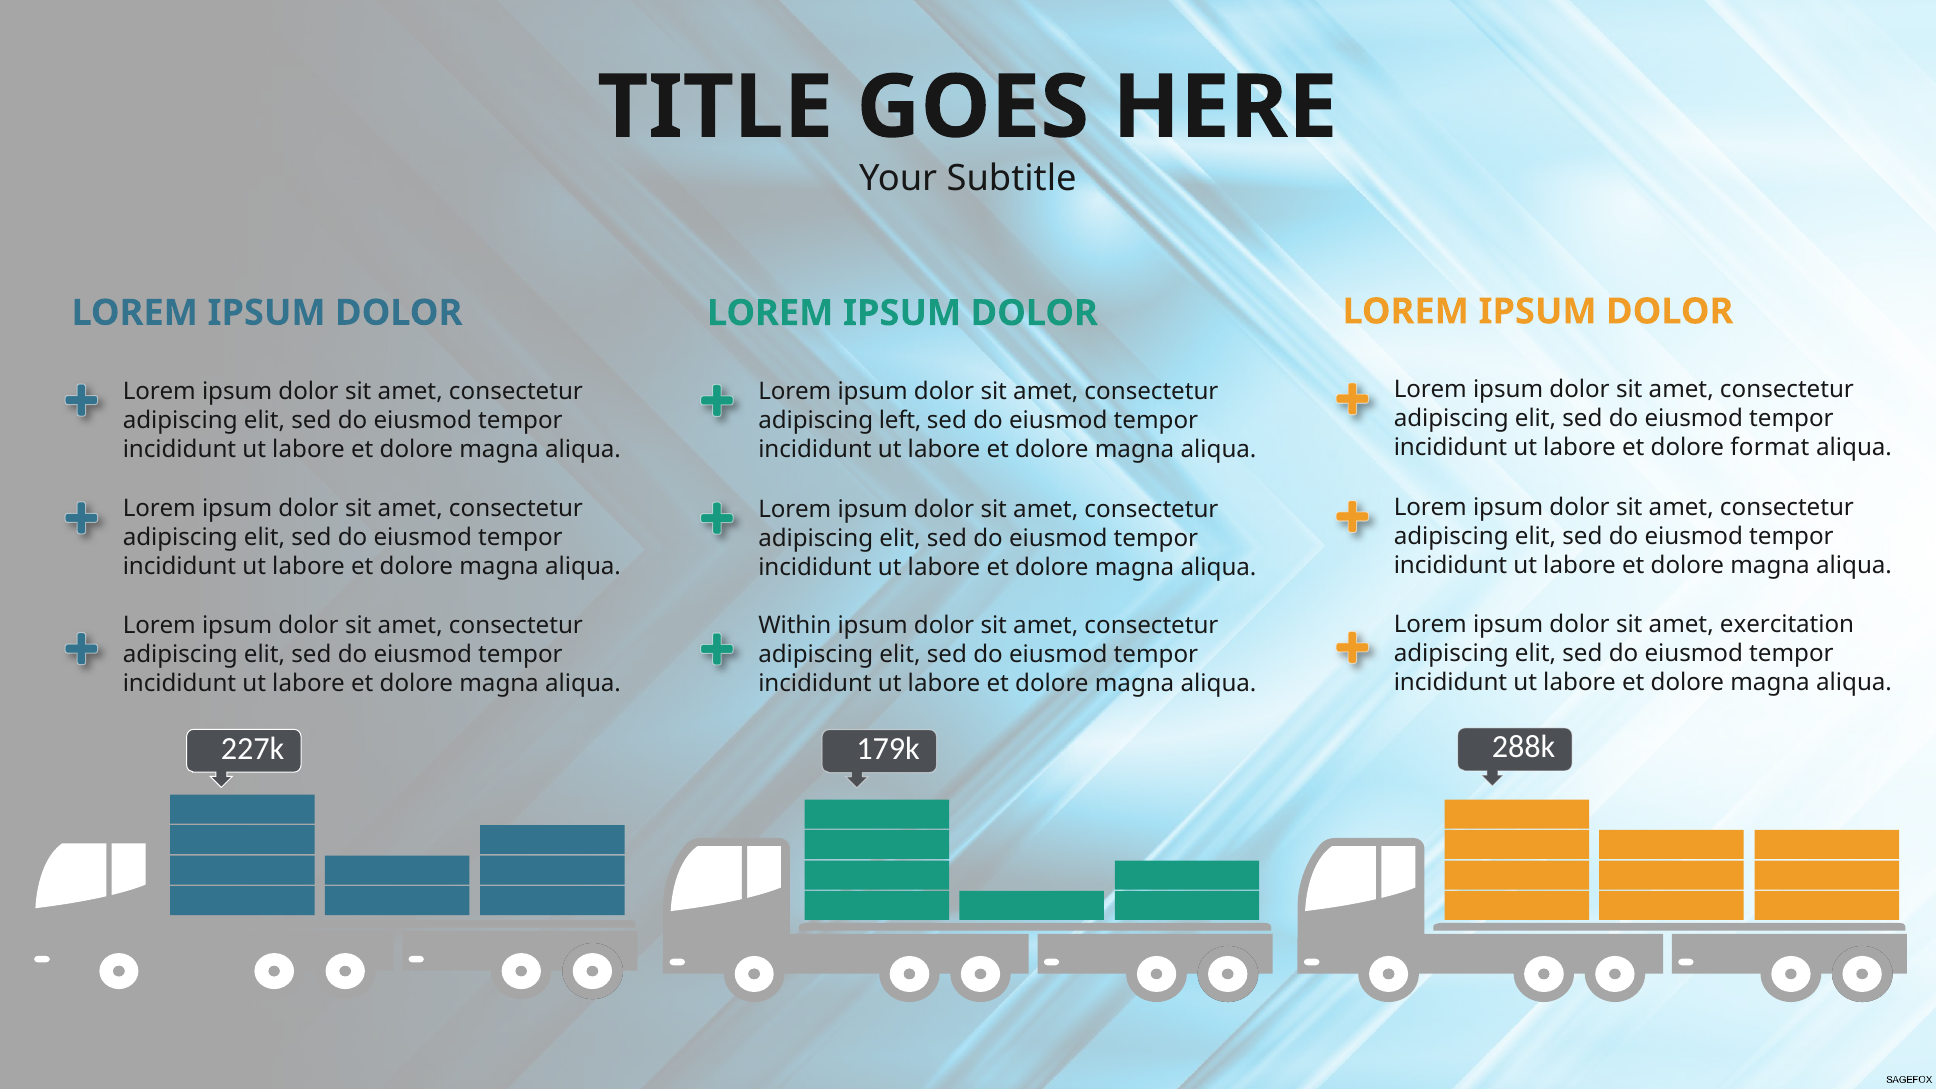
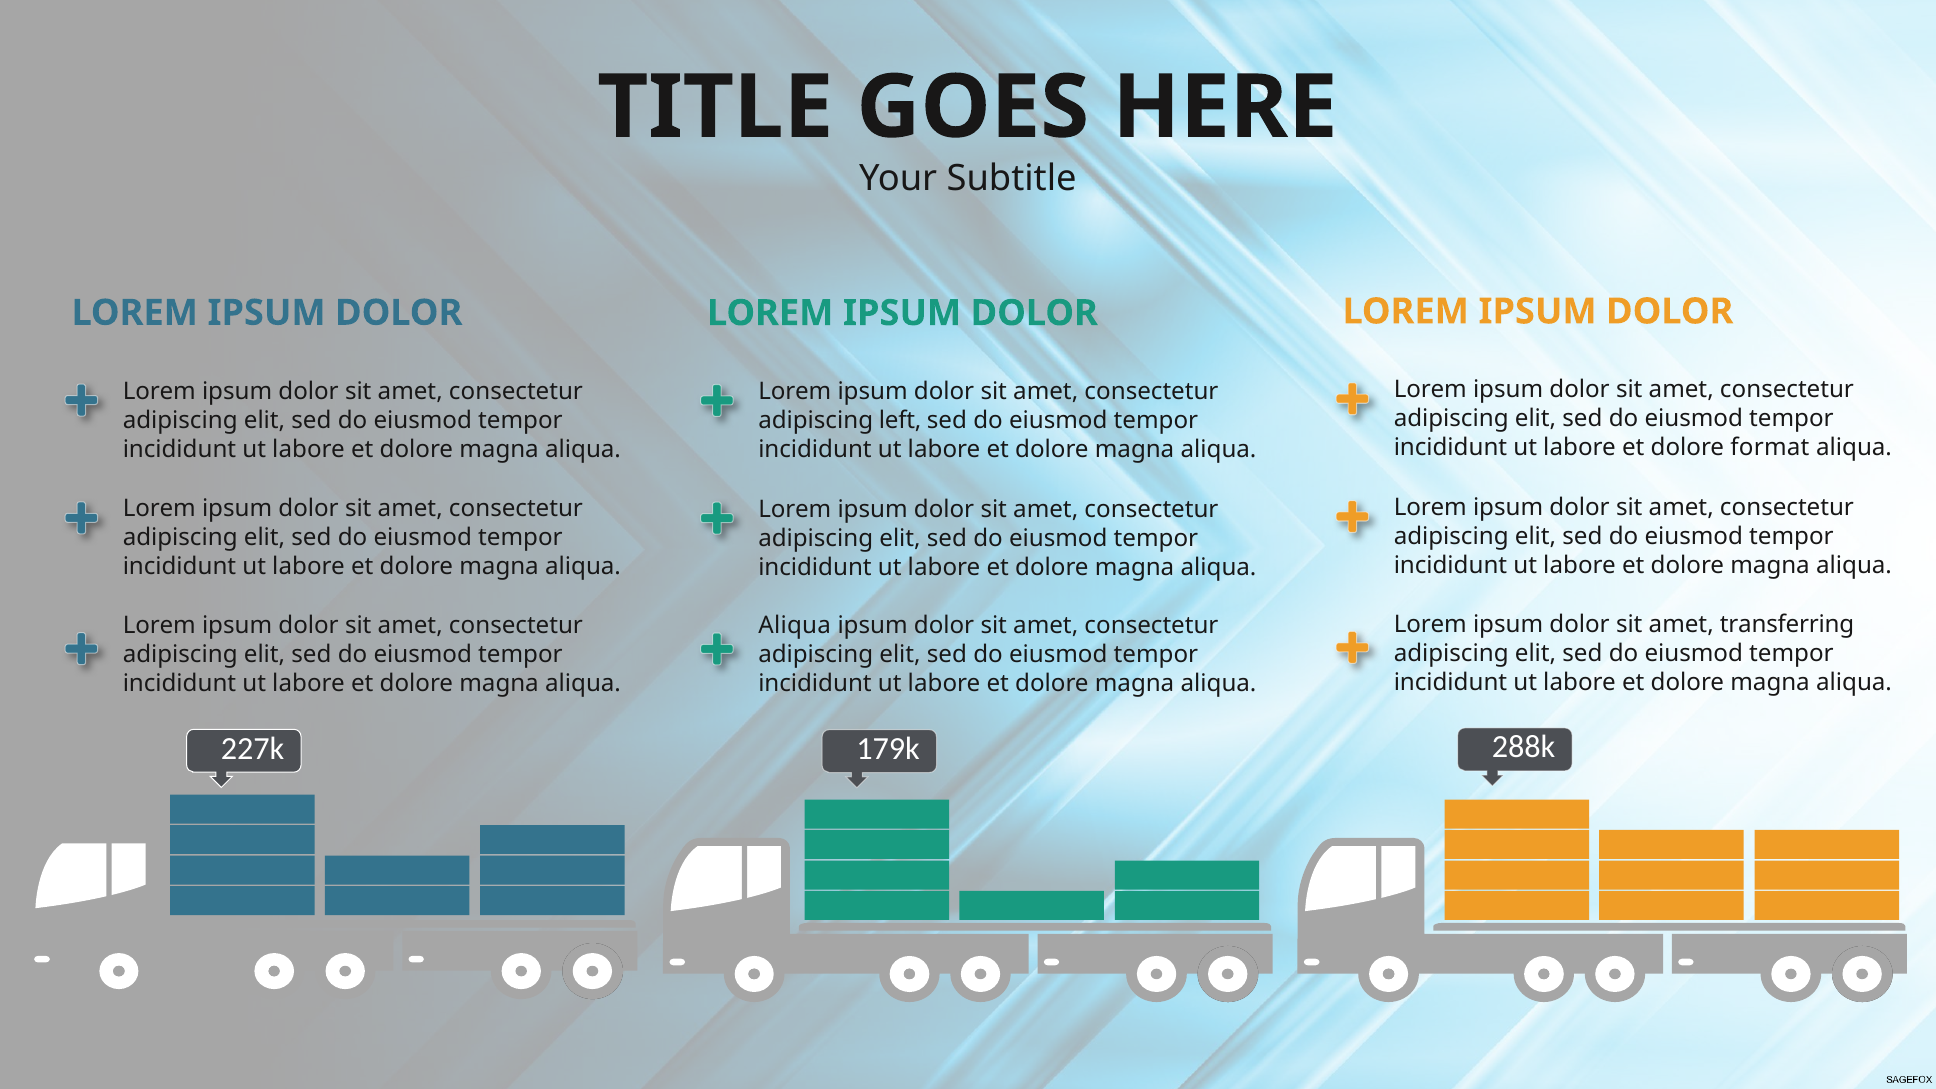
exercitation: exercitation -> transferring
Within at (795, 626): Within -> Aliqua
